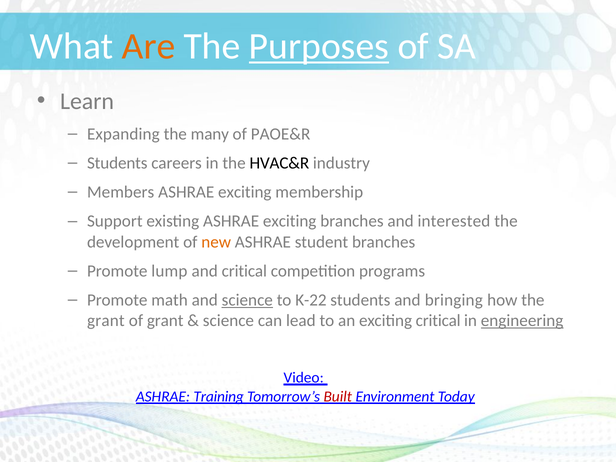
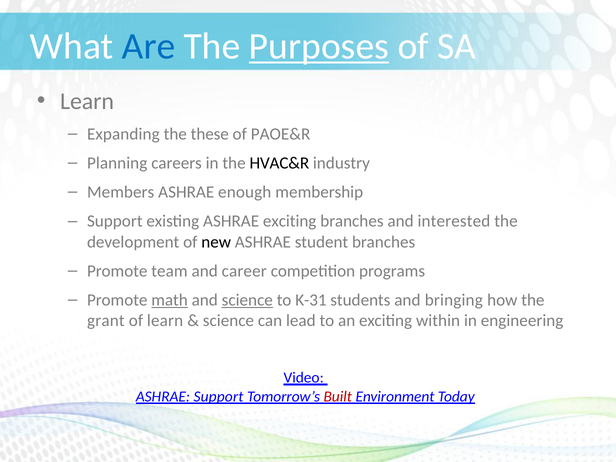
Are colour: orange -> blue
many: many -> these
Students at (117, 163): Students -> Planning
exciting at (245, 192): exciting -> enough
new colour: orange -> black
lump: lump -> team
and critical: critical -> career
math underline: none -> present
K-22: K-22 -> K-31
of grant: grant -> learn
exciting critical: critical -> within
engineering underline: present -> none
ASHRAE Training: Training -> Support
